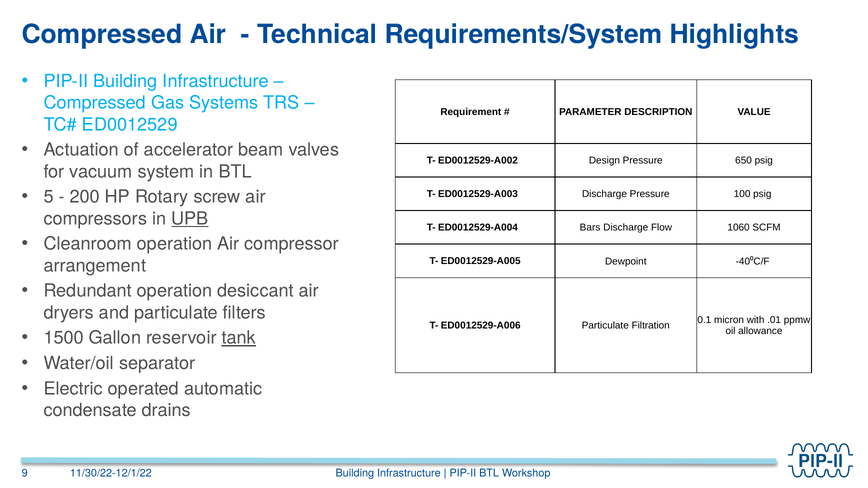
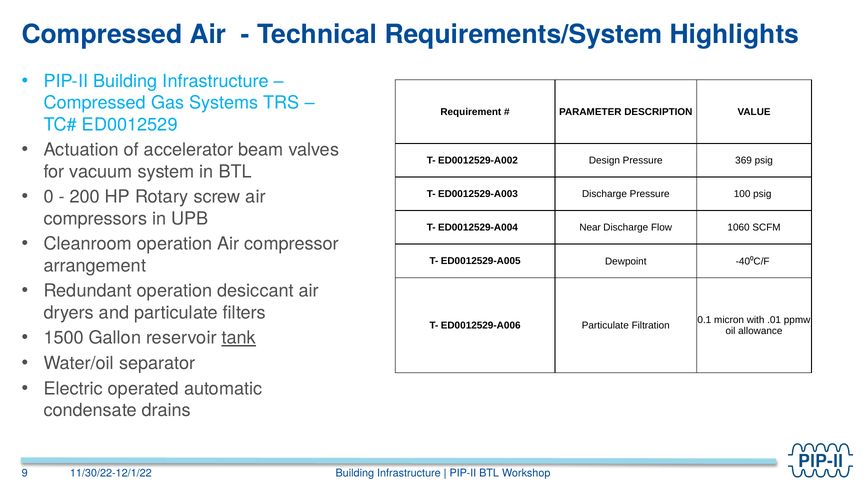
650: 650 -> 369
5: 5 -> 0
UPB underline: present -> none
Bars: Bars -> Near
